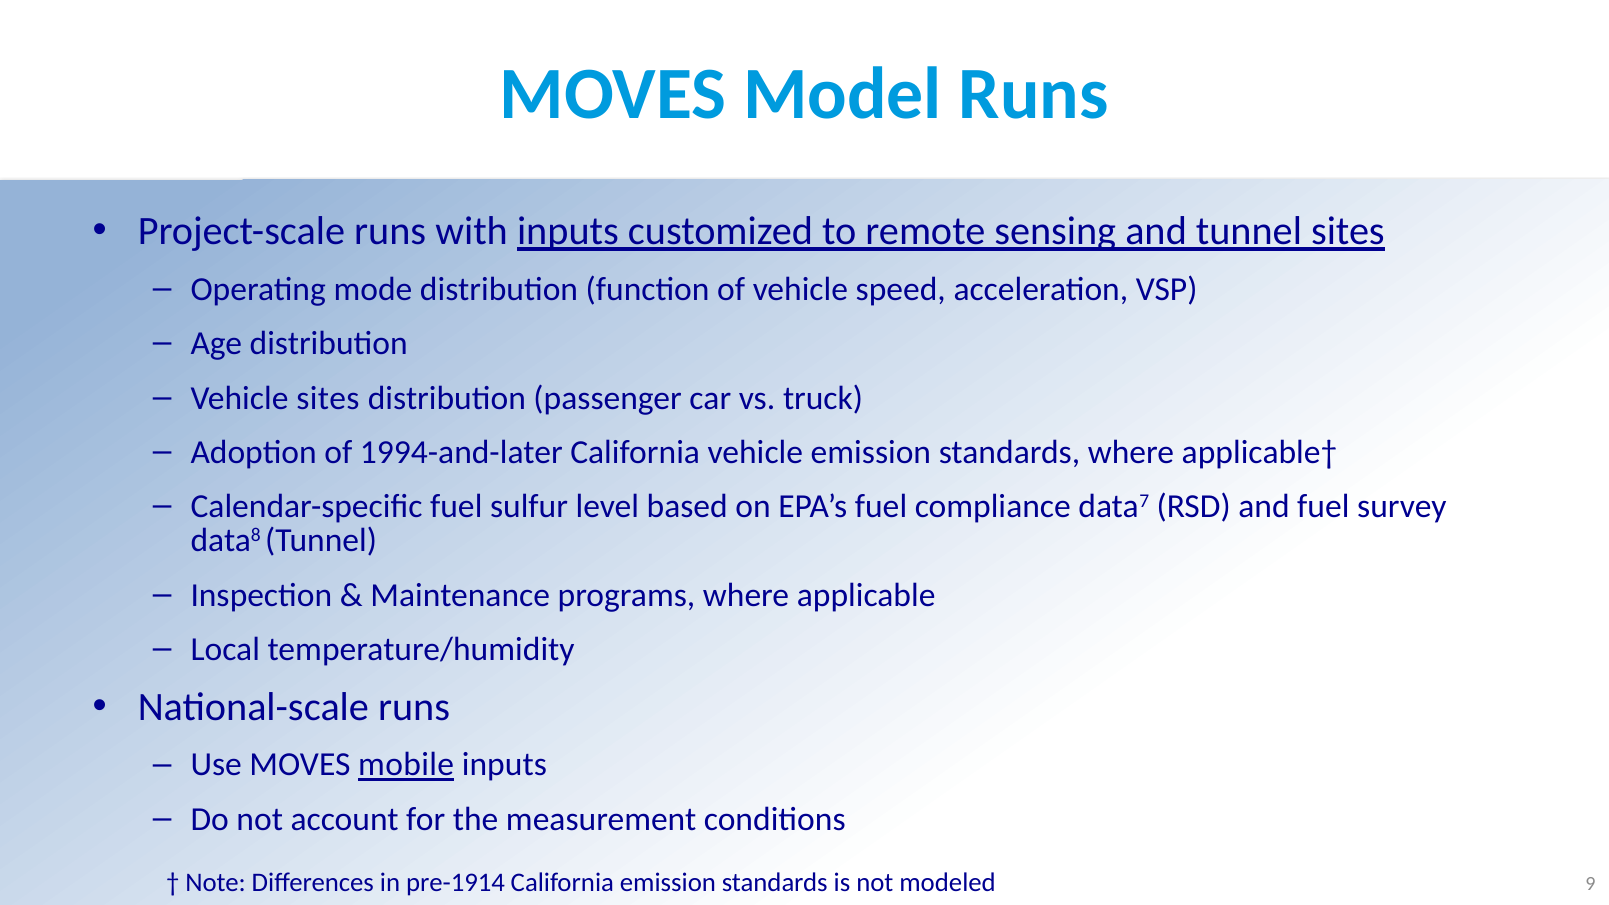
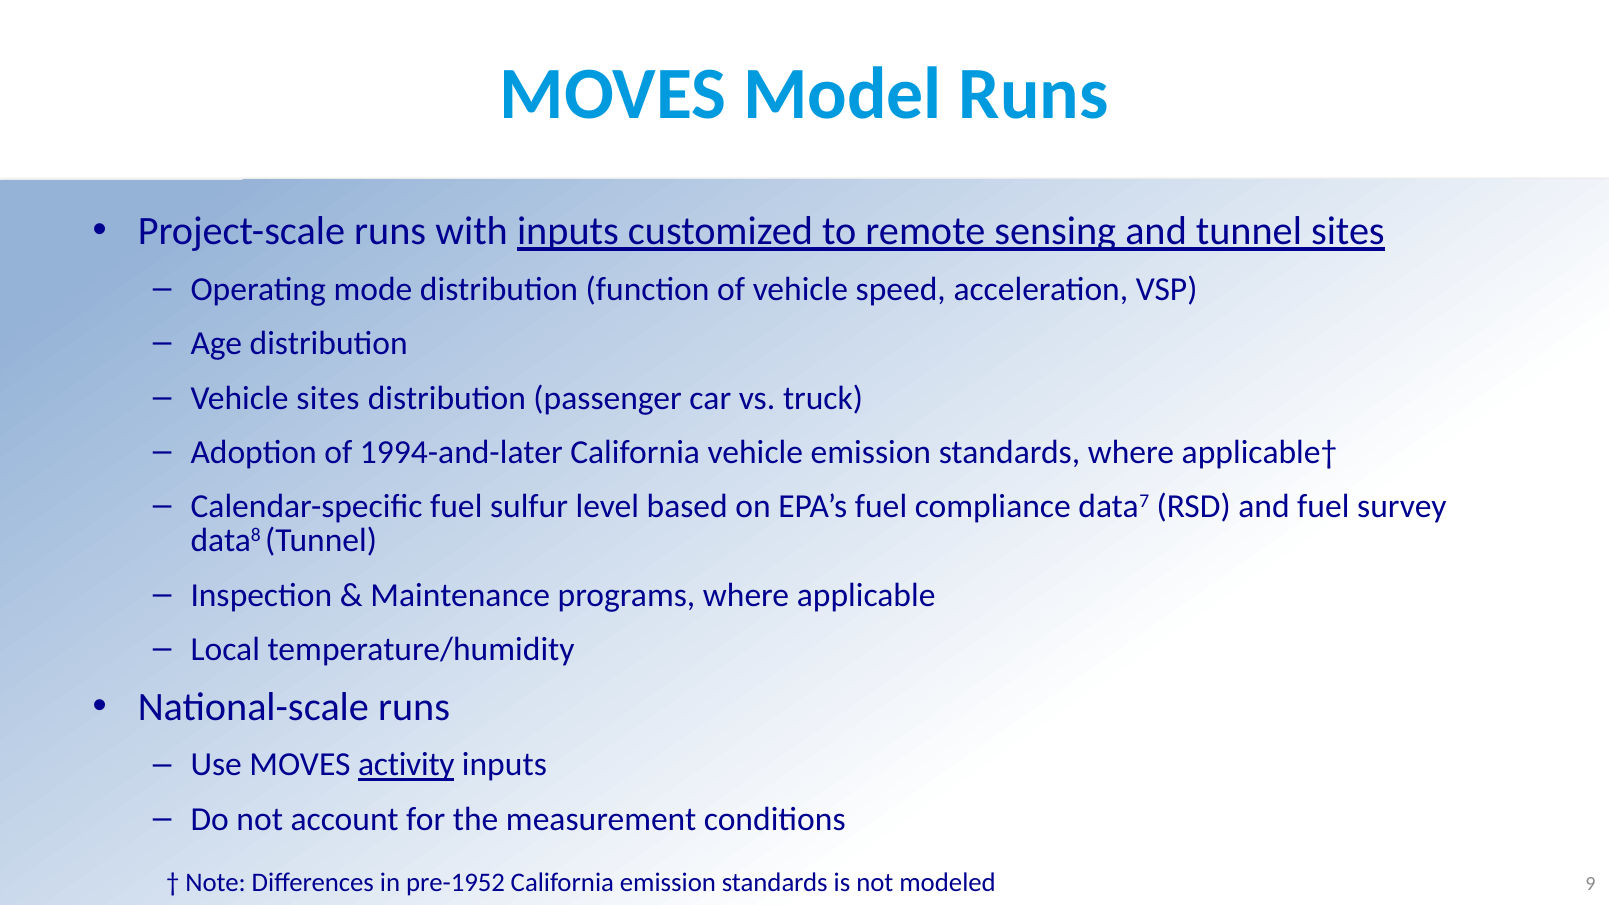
mobile: mobile -> activity
pre-1914: pre-1914 -> pre-1952
